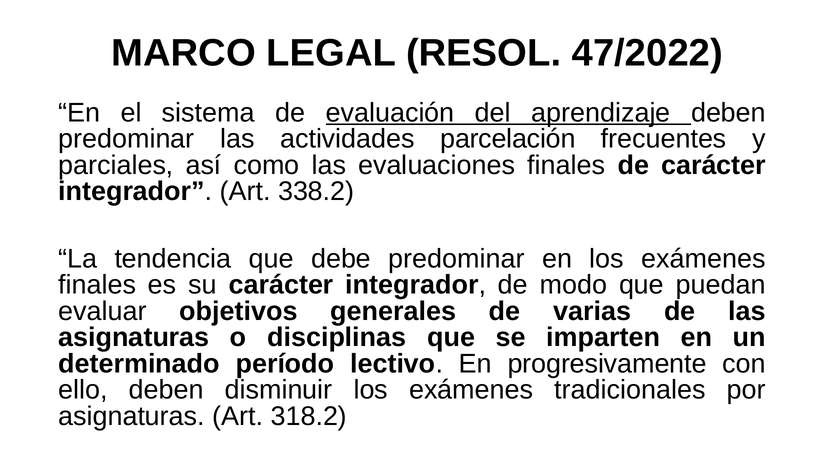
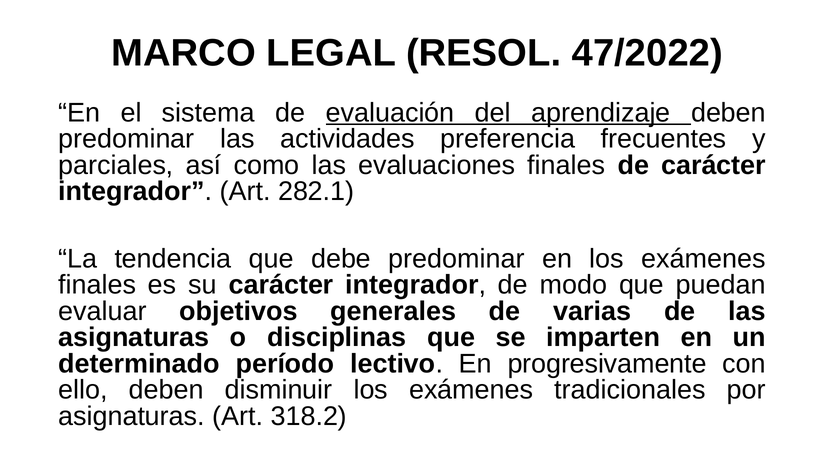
parcelación: parcelación -> preferencia
338.2: 338.2 -> 282.1
